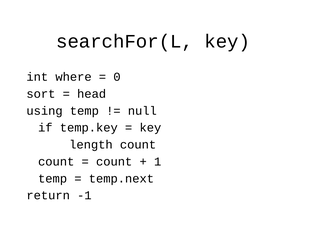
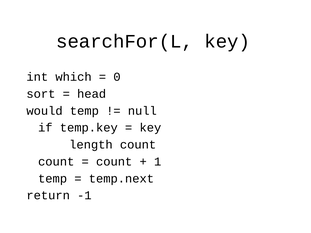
where: where -> which
using: using -> would
